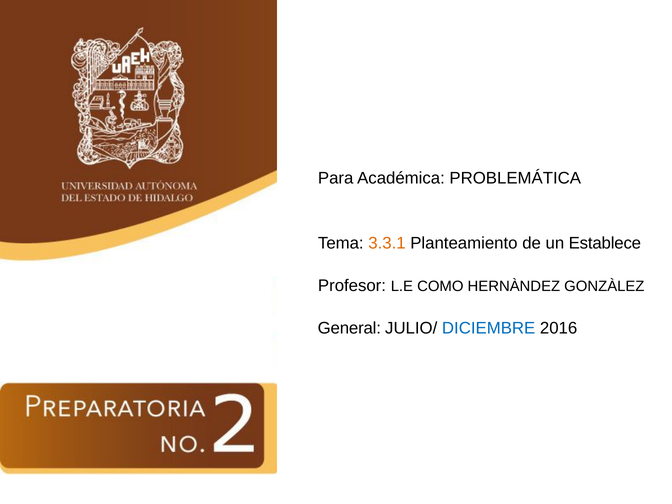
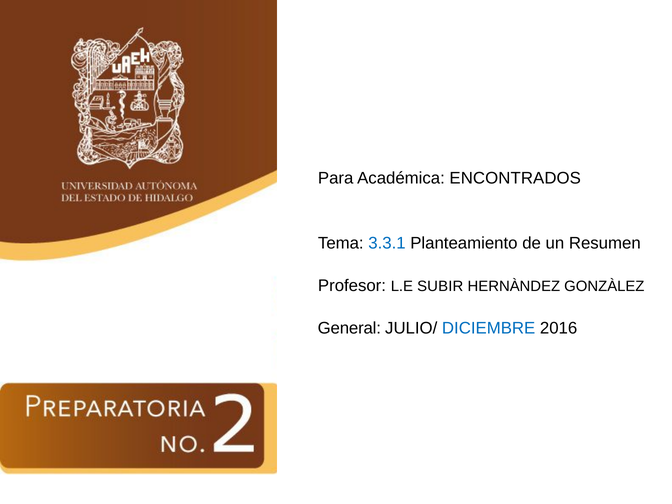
PROBLEMÁTICA: PROBLEMÁTICA -> ENCONTRADOS
3.3.1 colour: orange -> blue
Establece: Establece -> Resumen
COMO: COMO -> SUBIR
